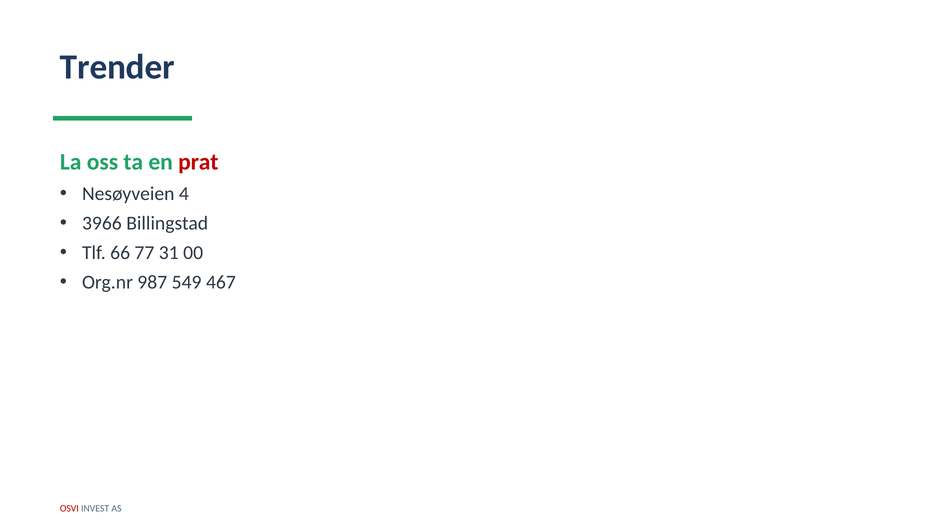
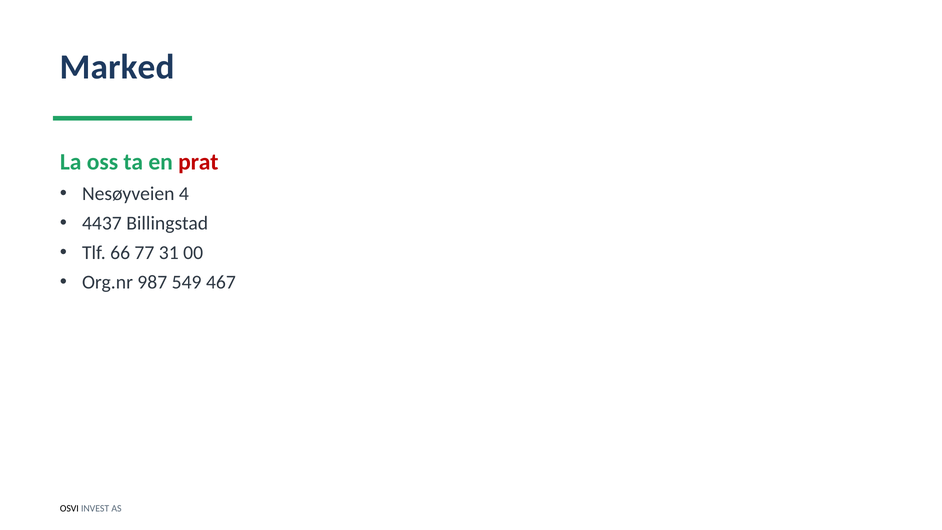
Trender: Trender -> Marked
3966: 3966 -> 4437
OSVI colour: red -> black
